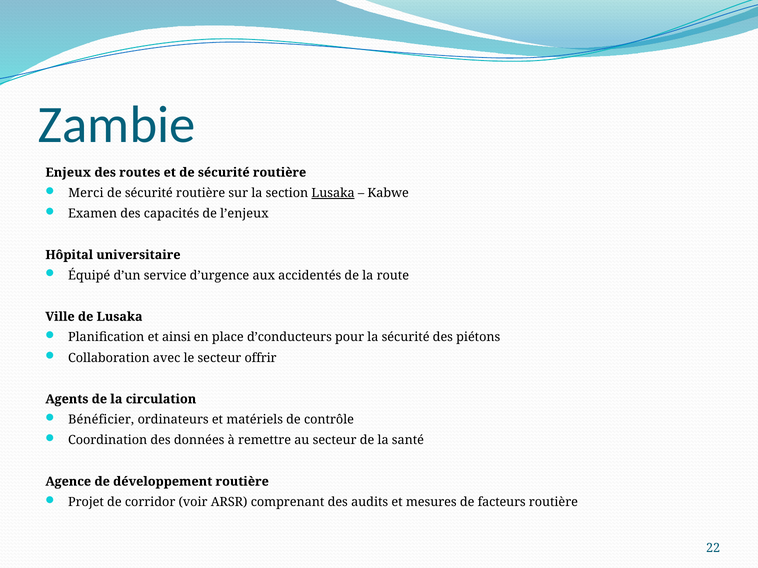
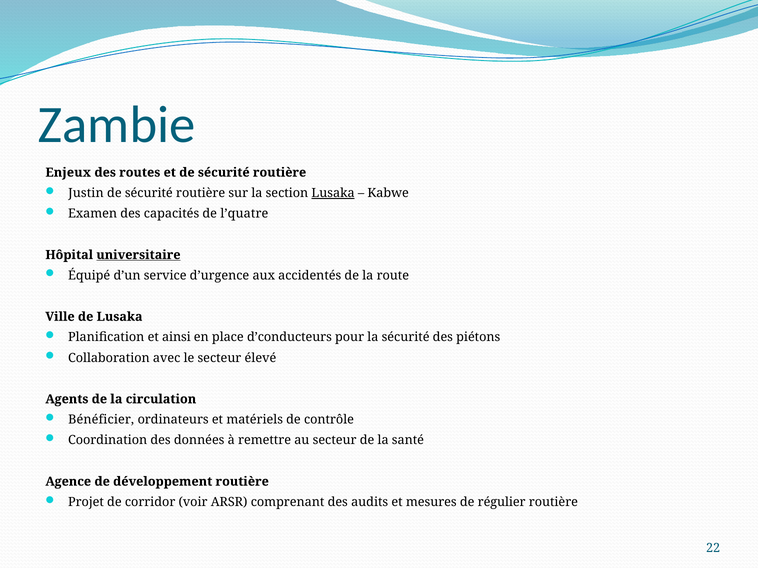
Merci: Merci -> Justin
l’enjeux: l’enjeux -> l’quatre
universitaire underline: none -> present
offrir: offrir -> élevé
facteurs: facteurs -> régulier
